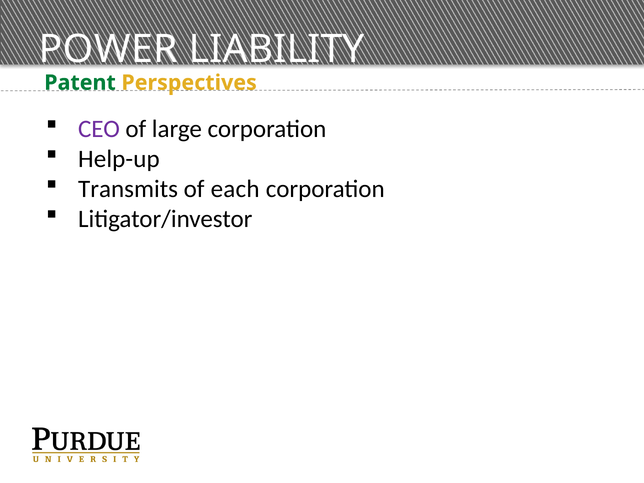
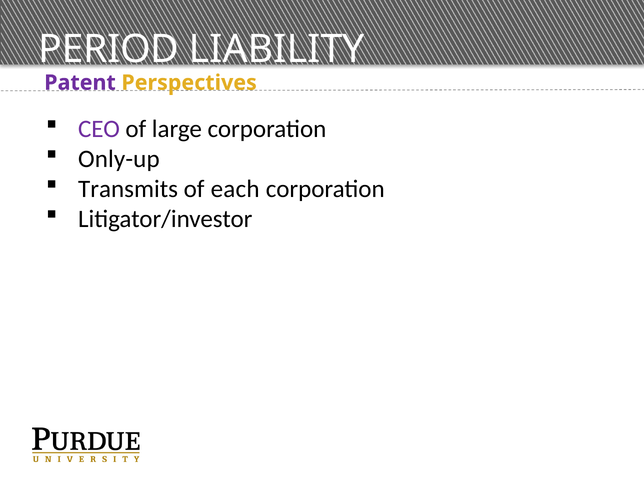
POWER: POWER -> PERIOD
Patent colour: green -> purple
Help-up: Help-up -> Only-up
